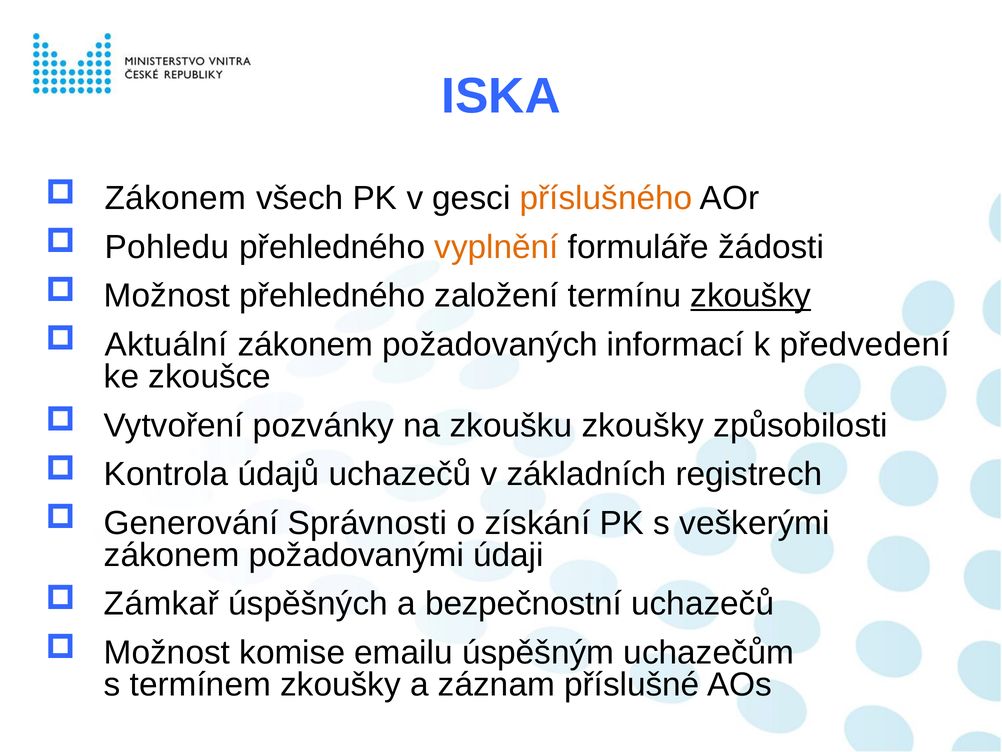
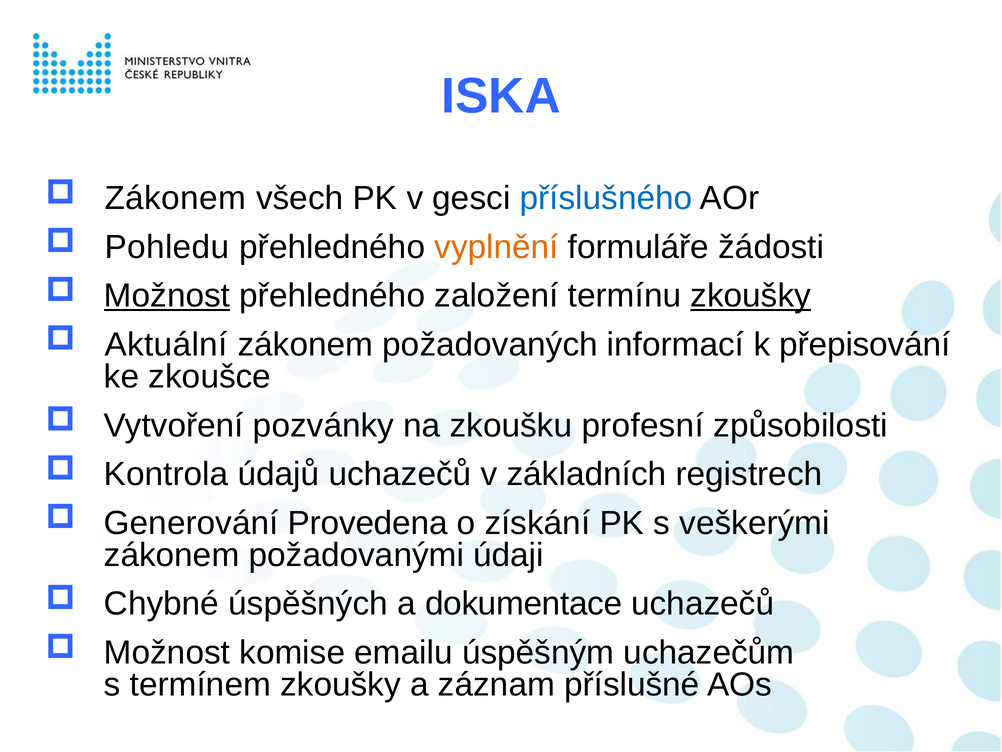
příslušného colour: orange -> blue
Možnost at (167, 296) underline: none -> present
předvedení: předvedení -> přepisování
zkoušku zkoušky: zkoušky -> profesní
Správnosti: Správnosti -> Provedena
Zámkař: Zámkař -> Chybné
bezpečnostní: bezpečnostní -> dokumentace
